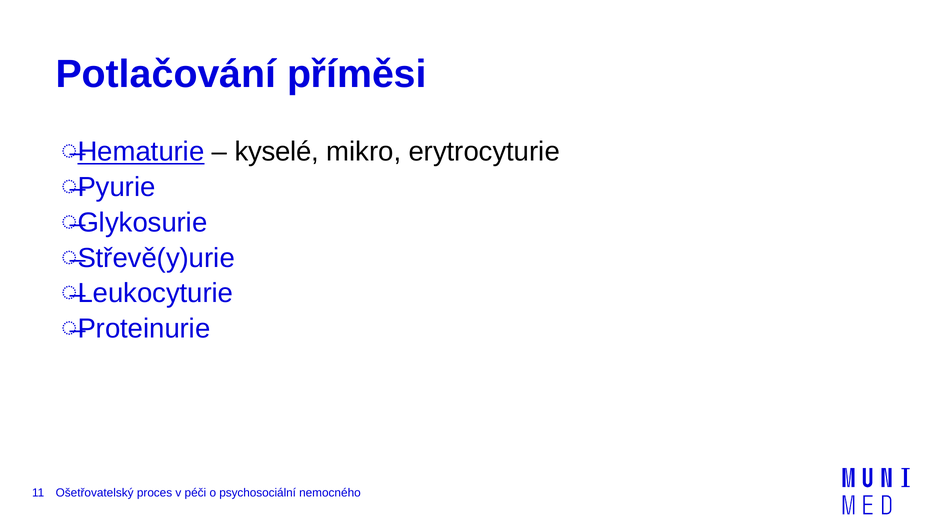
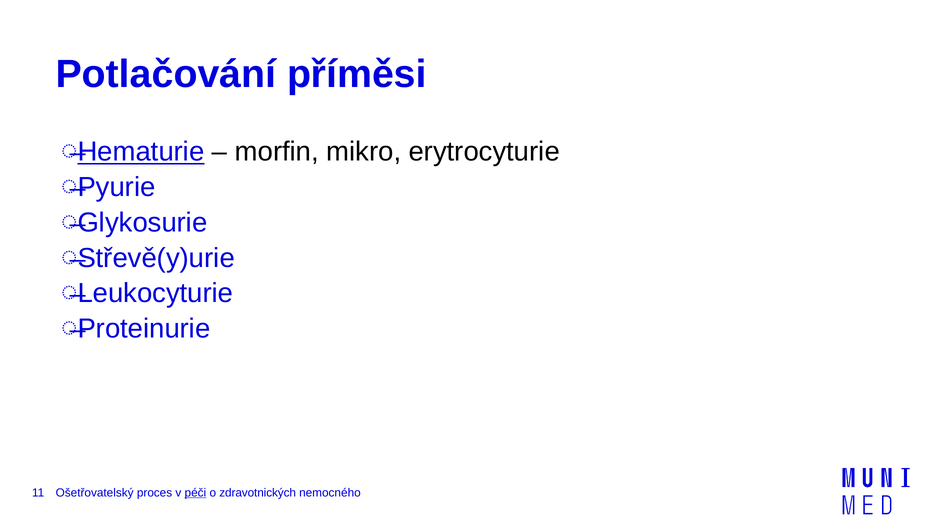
kyselé: kyselé -> morfin
péči underline: none -> present
psychosociální: psychosociální -> zdravotnických
